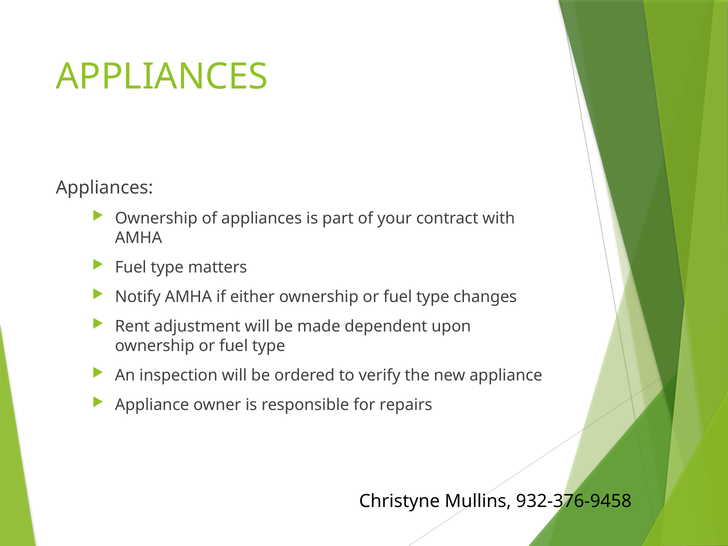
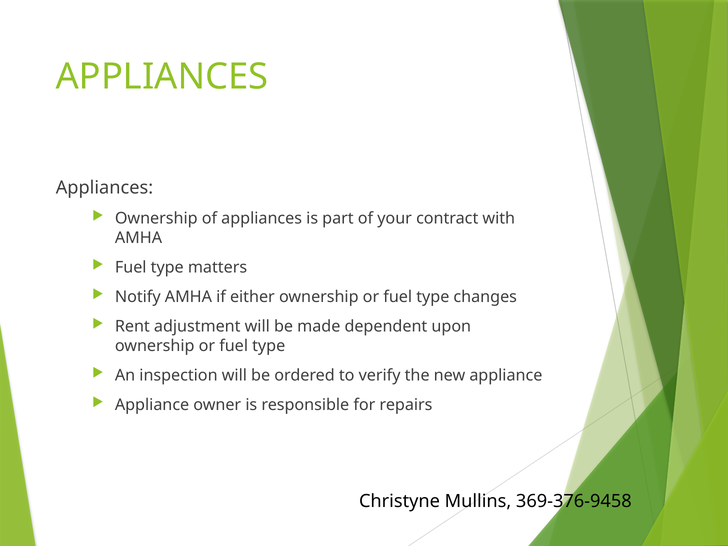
932-376-9458: 932-376-9458 -> 369-376-9458
